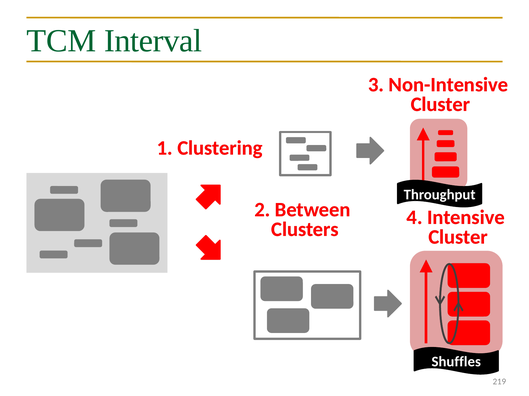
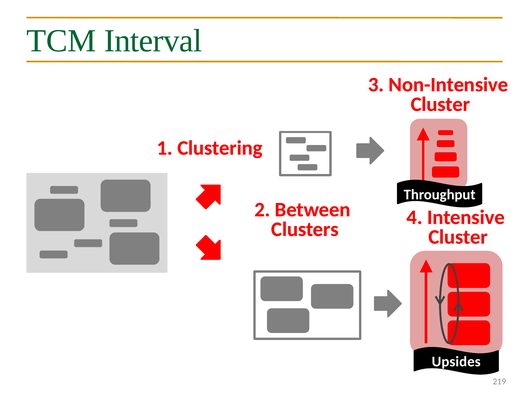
Shuffles: Shuffles -> Upsides
